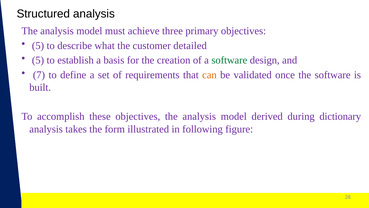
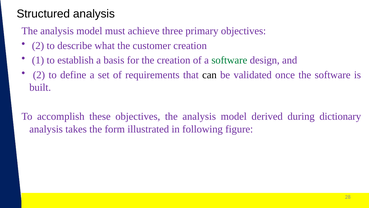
5 at (38, 46): 5 -> 2
customer detailed: detailed -> creation
5 at (38, 60): 5 -> 1
7 at (39, 75): 7 -> 2
can colour: orange -> black
